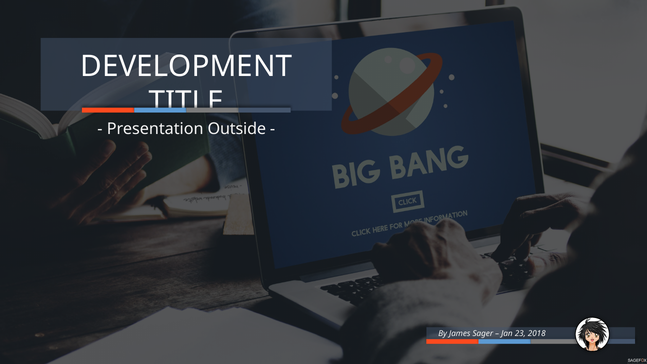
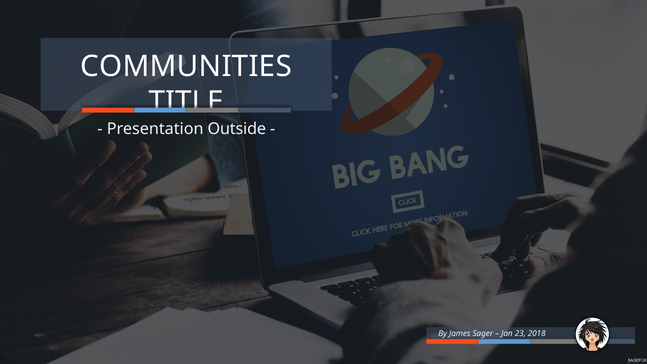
DEVELOPMENT: DEVELOPMENT -> COMMUNITIES
